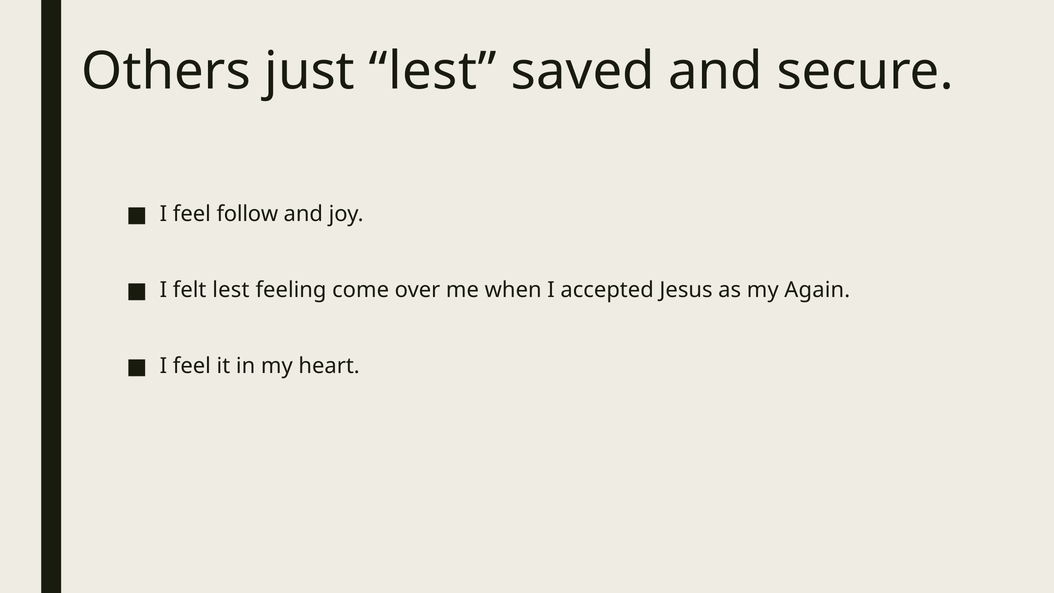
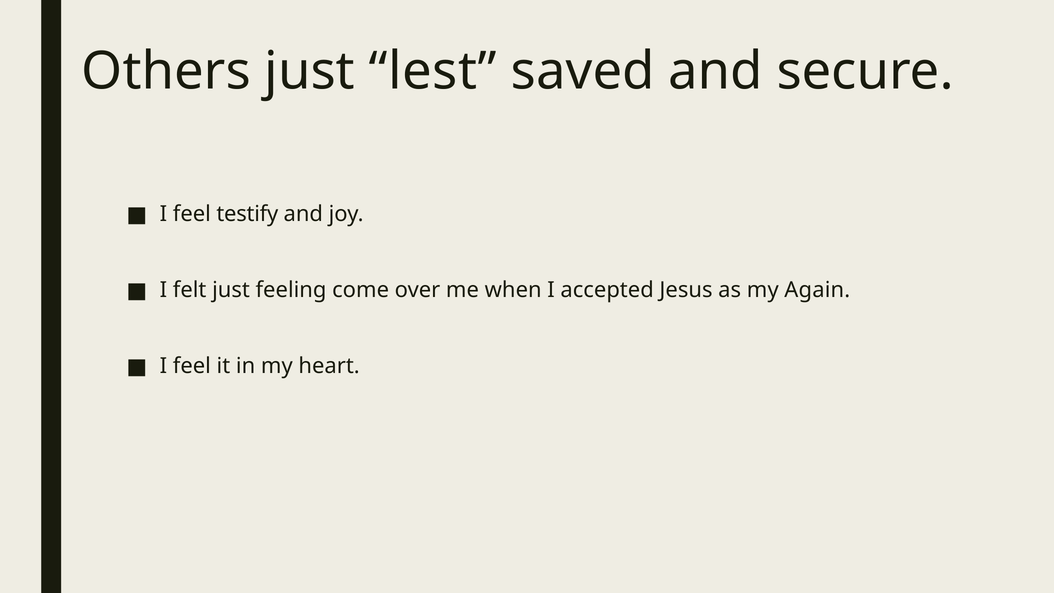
follow: follow -> testify
felt lest: lest -> just
